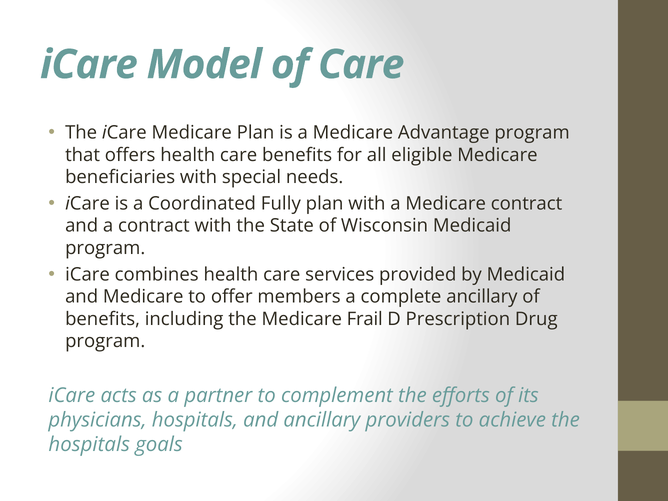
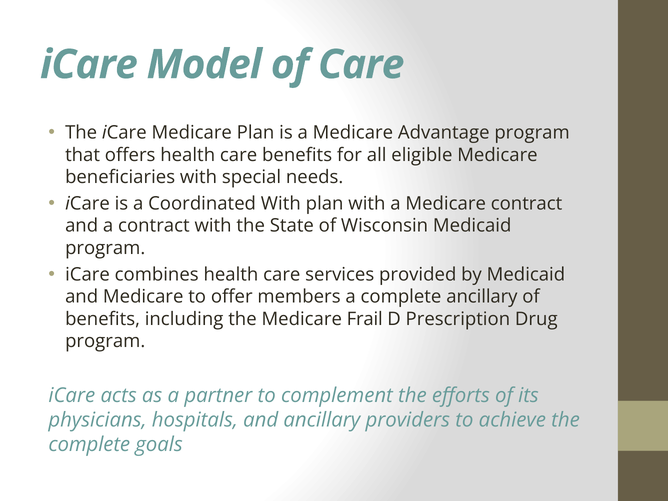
Coordinated Fully: Fully -> With
hospitals at (89, 445): hospitals -> complete
